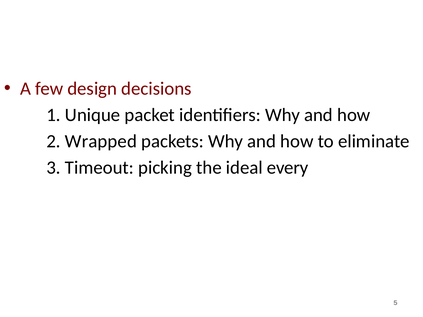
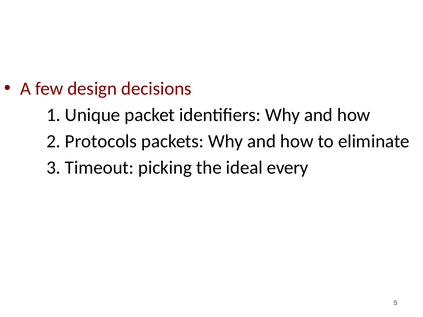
Wrapped: Wrapped -> Protocols
